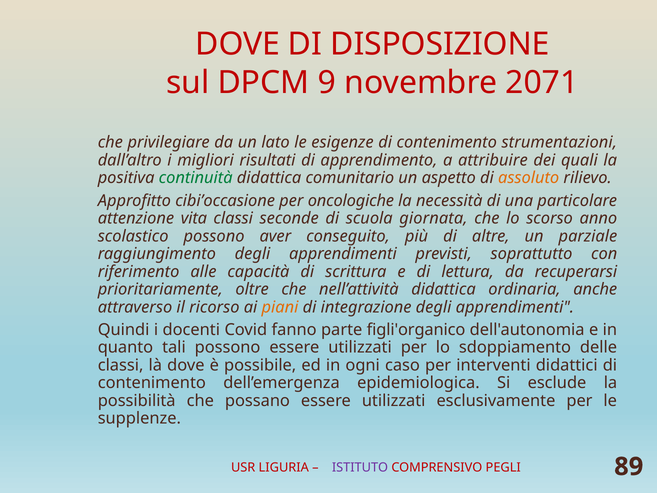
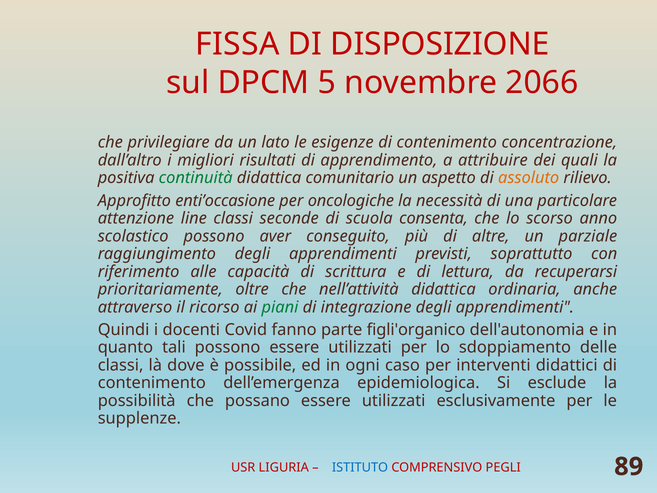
DOVE at (238, 44): DOVE -> FISSA
9: 9 -> 5
2071: 2071 -> 2066
strumentazioni: strumentazioni -> concentrazione
cibi’occasione: cibi’occasione -> enti’occasione
vita: vita -> line
giornata: giornata -> consenta
piani colour: orange -> green
ISTITUTO colour: purple -> blue
